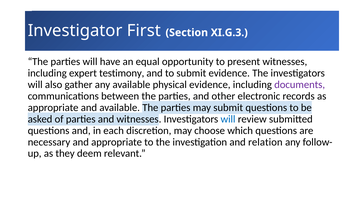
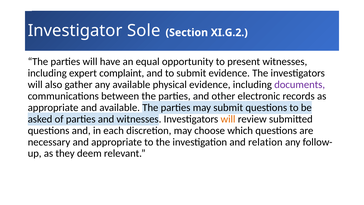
First: First -> Sole
XI.G.3: XI.G.3 -> XI.G.2
testimony: testimony -> complaint
will at (228, 119) colour: blue -> orange
